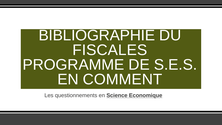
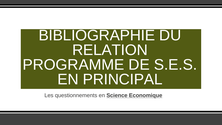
FISCALES: FISCALES -> RELATION
COMMENT: COMMENT -> PRINCIPAL
